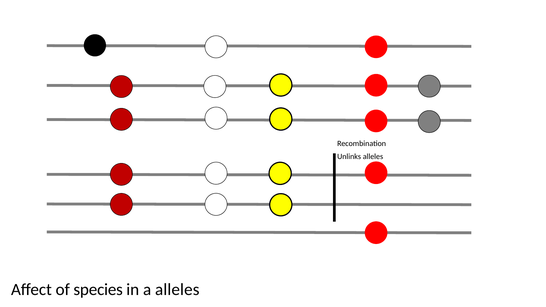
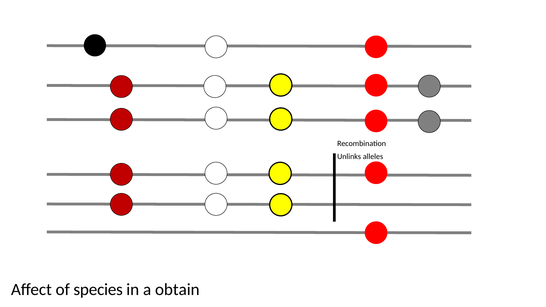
a alleles: alleles -> obtain
